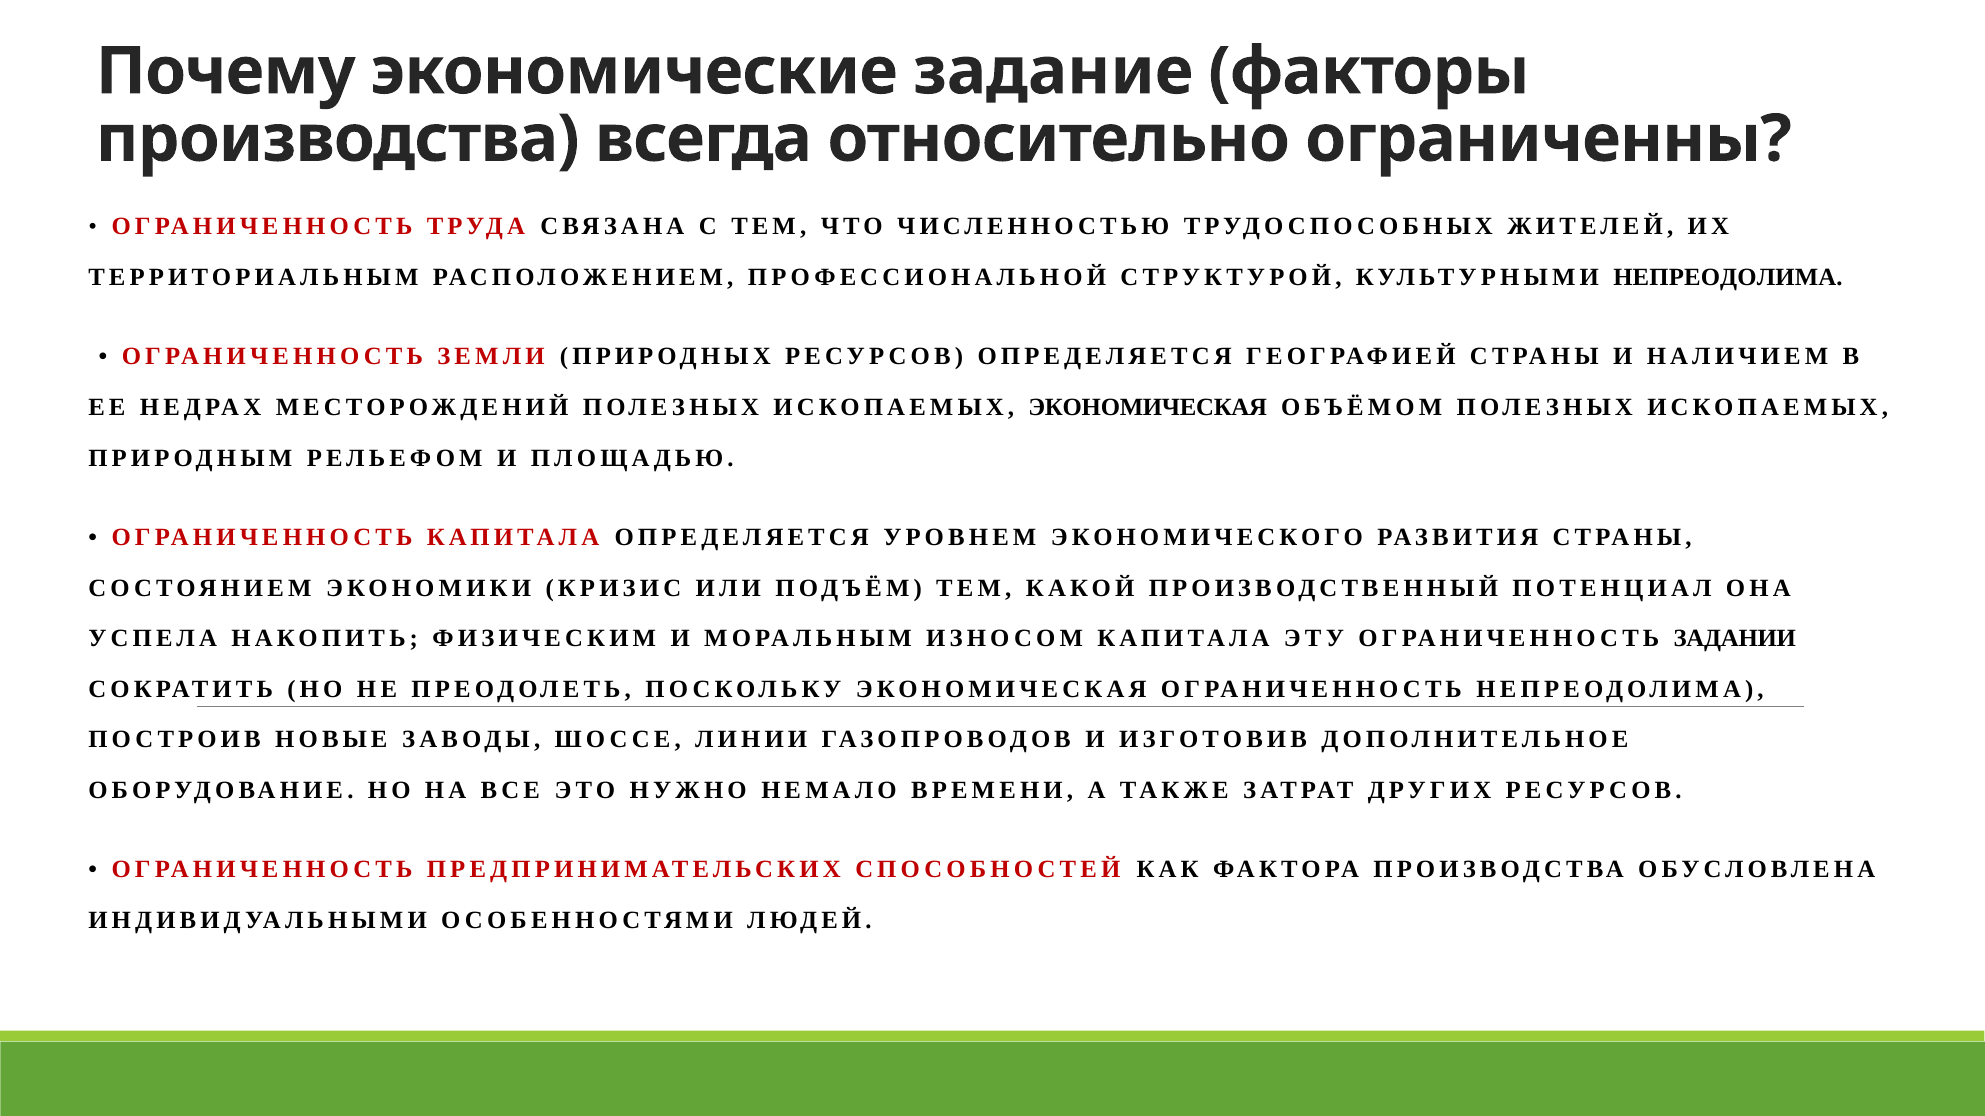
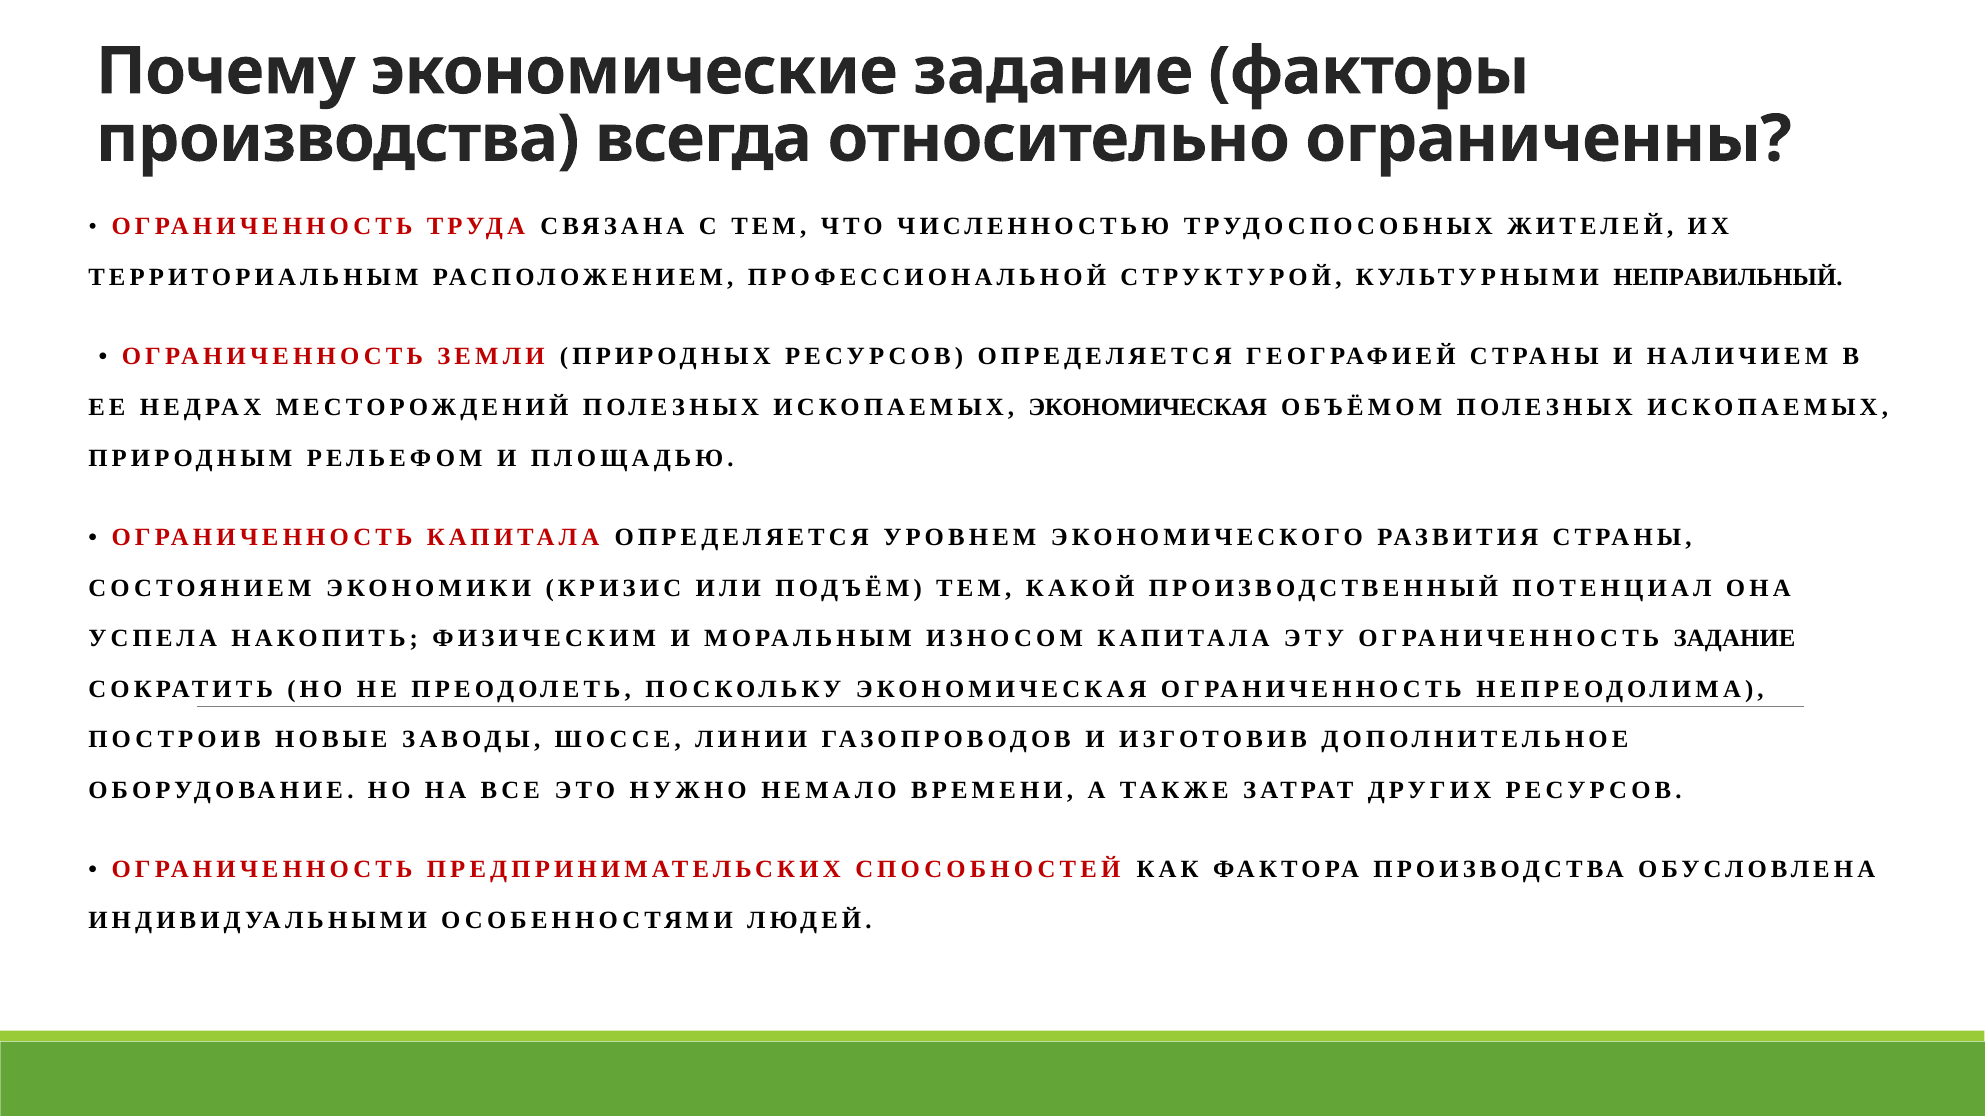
КУЛЬТУРНЫМИ НЕПРЕОДОЛИМА: НЕПРЕОДОЛИМА -> НЕПРАВИЛЬНЫЙ
ОГРАНИЧЕННОСТЬ ЗАДАНИИ: ЗАДАНИИ -> ЗАДАНИЕ
